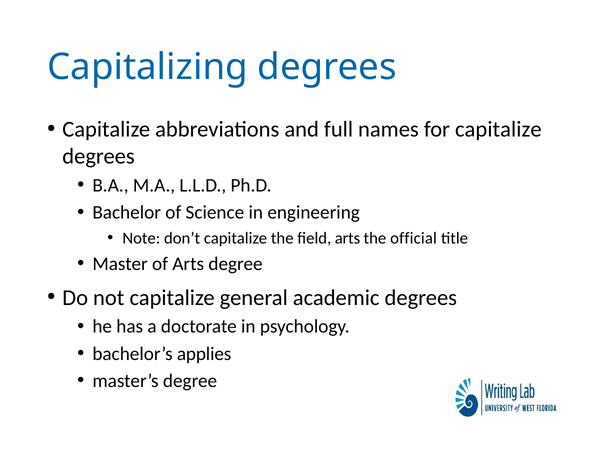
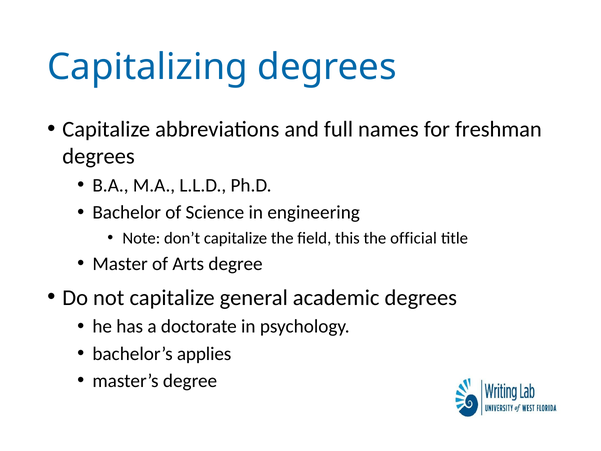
for capitalize: capitalize -> freshman
field arts: arts -> this
